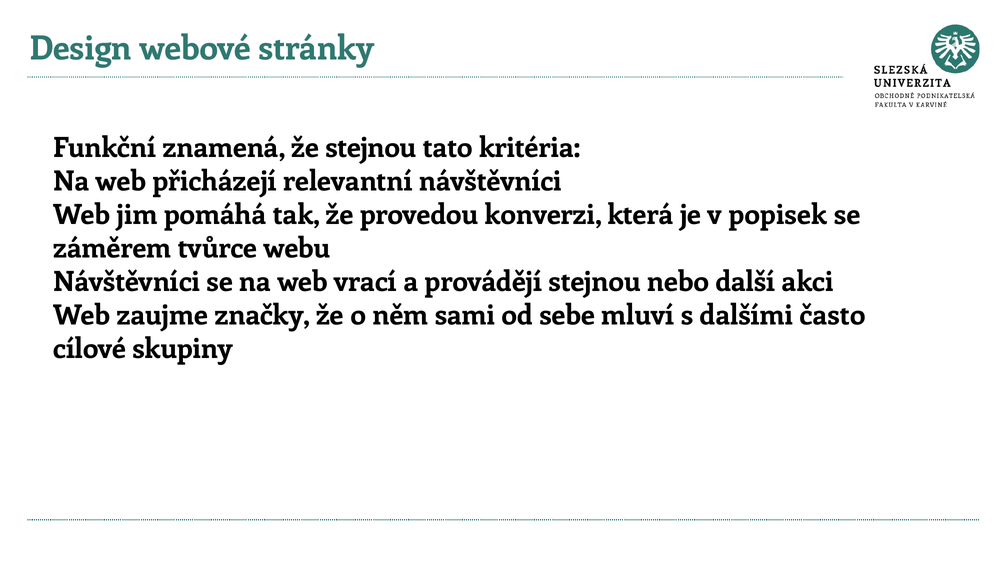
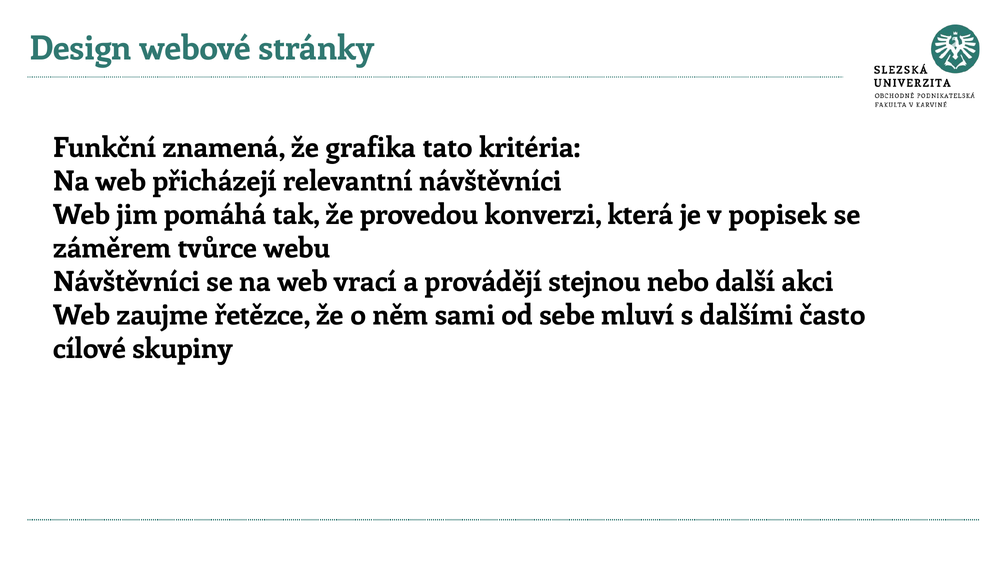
že stejnou: stejnou -> grafika
značky: značky -> řetězce
